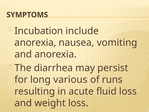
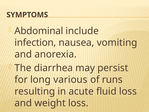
Incubation: Incubation -> Abdominal
anorexia at (35, 43): anorexia -> infection
